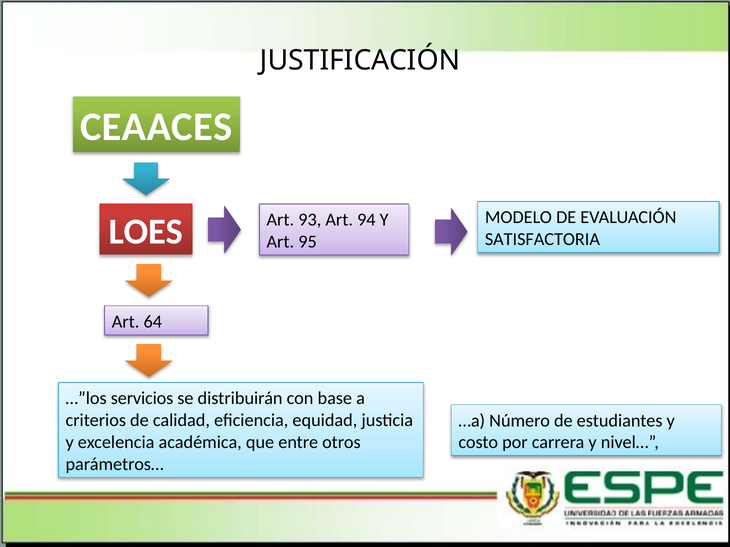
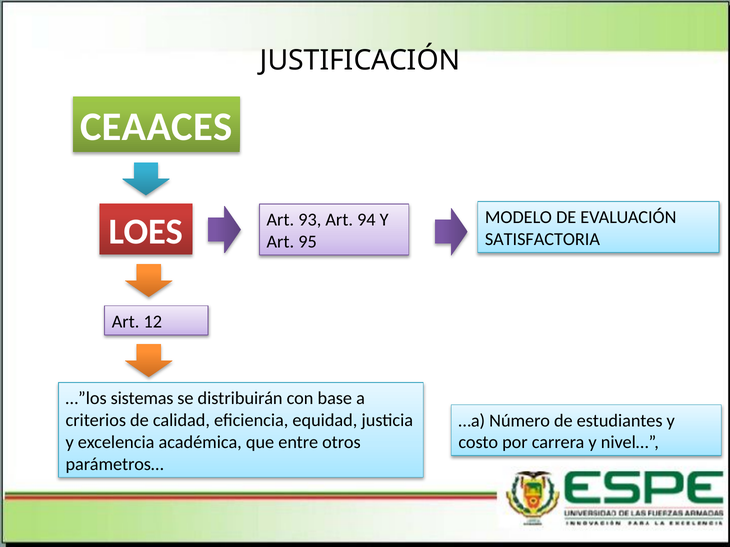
64: 64 -> 12
servicios: servicios -> sistemas
